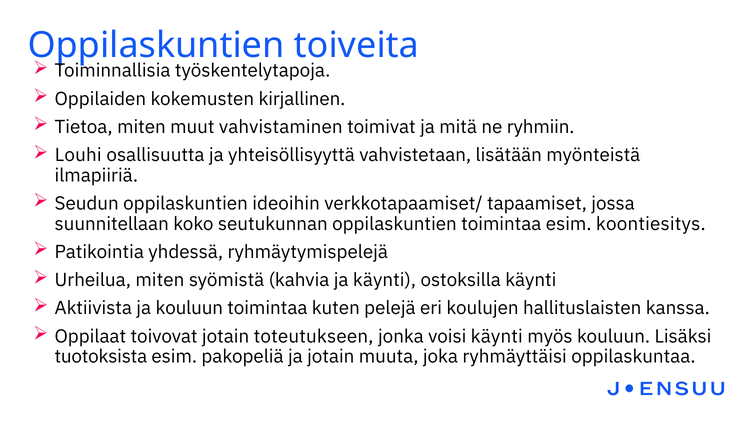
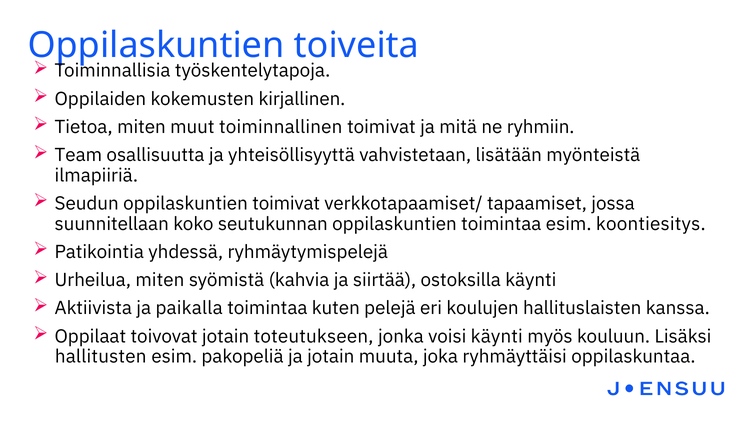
vahvistaminen: vahvistaminen -> toiminnallinen
Louhi: Louhi -> Team
oppilaskuntien ideoihin: ideoihin -> toimivat
ja käynti: käynti -> siirtää
ja kouluun: kouluun -> paikalla
tuotoksista: tuotoksista -> hallitusten
